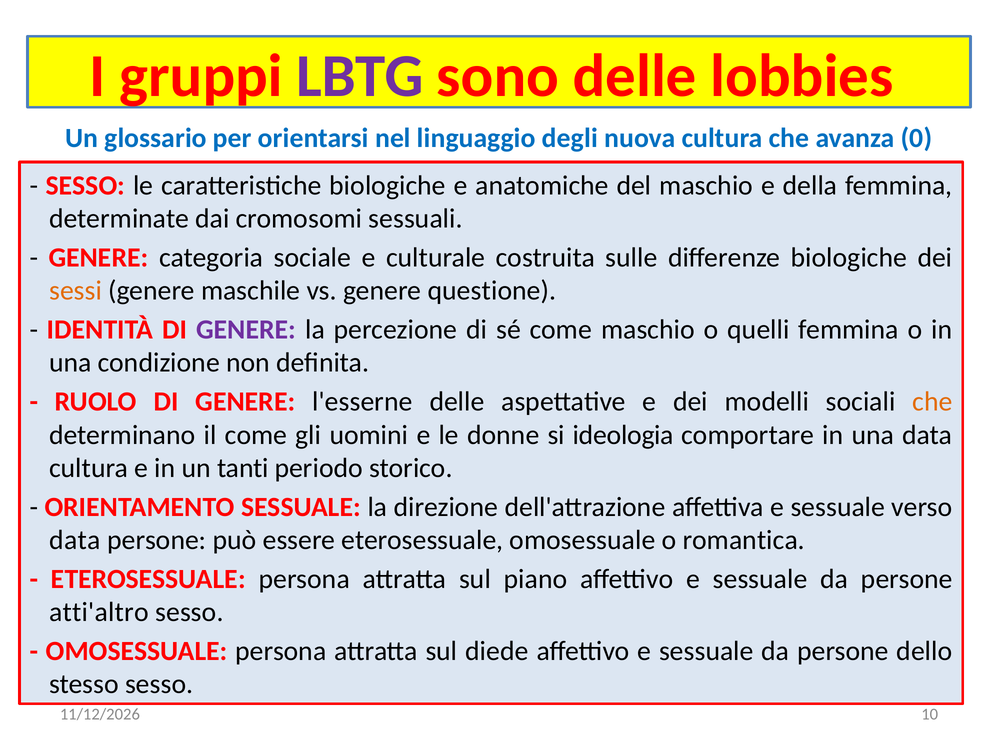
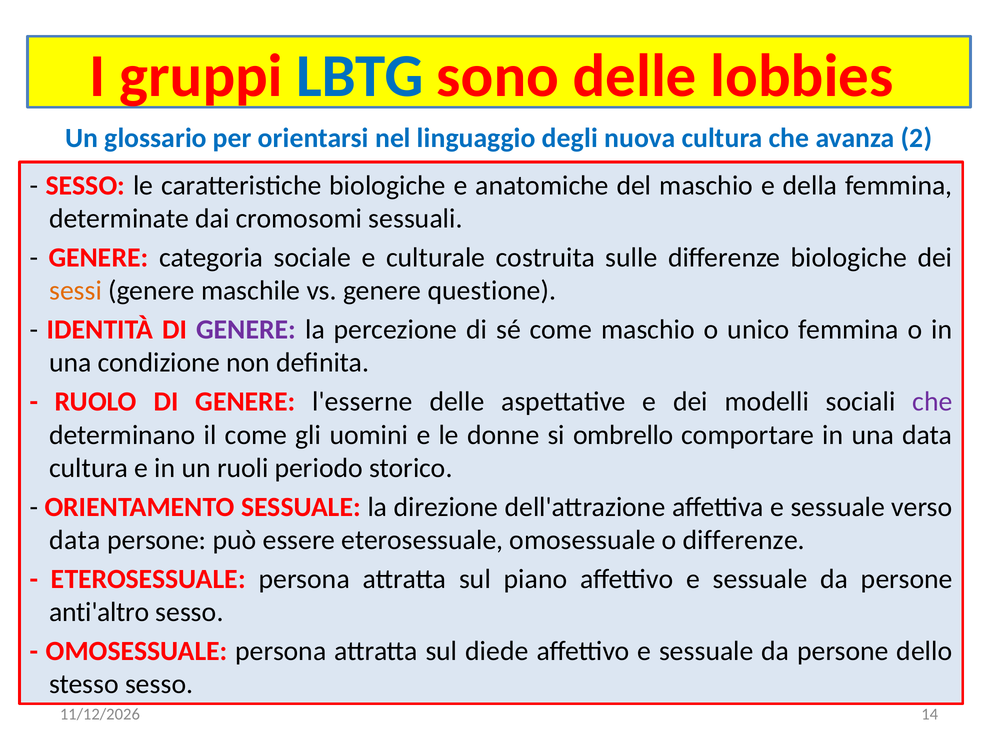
LBTG colour: purple -> blue
0: 0 -> 2
quelli: quelli -> unico
che at (932, 402) colour: orange -> purple
ideologia: ideologia -> ombrello
tanti: tanti -> ruoli
o romantica: romantica -> differenze
atti'altro: atti'altro -> anti'altro
10: 10 -> 14
